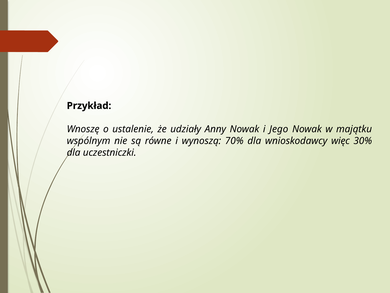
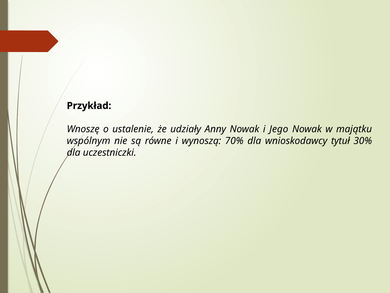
więc: więc -> tytuł
